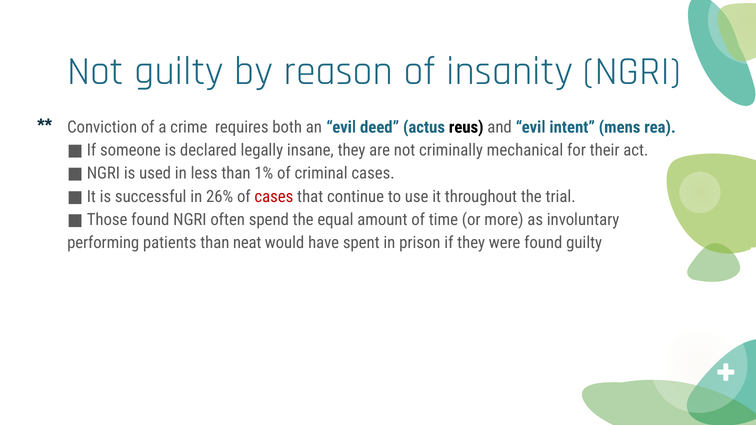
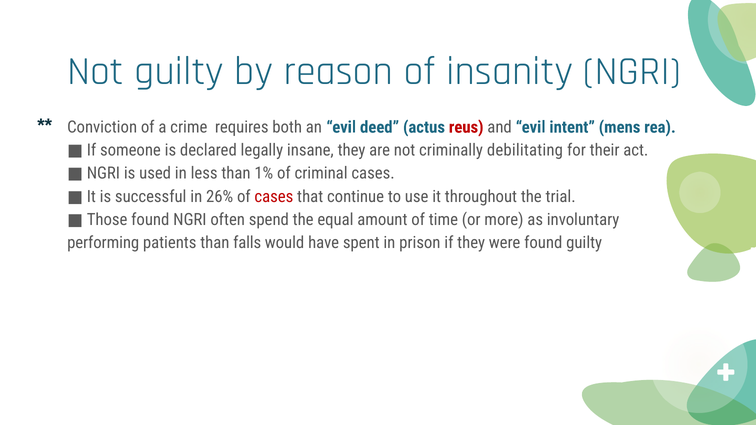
reus colour: black -> red
mechanical: mechanical -> debilitating
neat: neat -> falls
